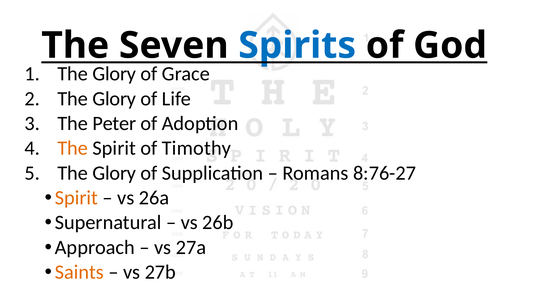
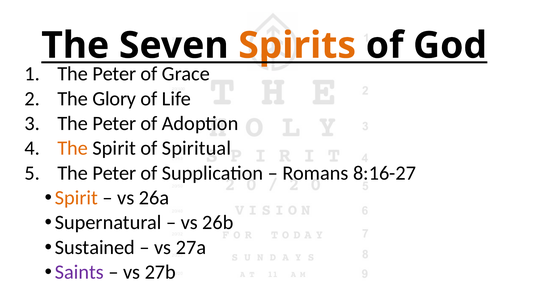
Spirits colour: blue -> orange
Glory at (114, 74): Glory -> Peter
Timothy: Timothy -> Spiritual
Glory at (114, 173): Glory -> Peter
8:76-27: 8:76-27 -> 8:16-27
Approach: Approach -> Sustained
Saints colour: orange -> purple
